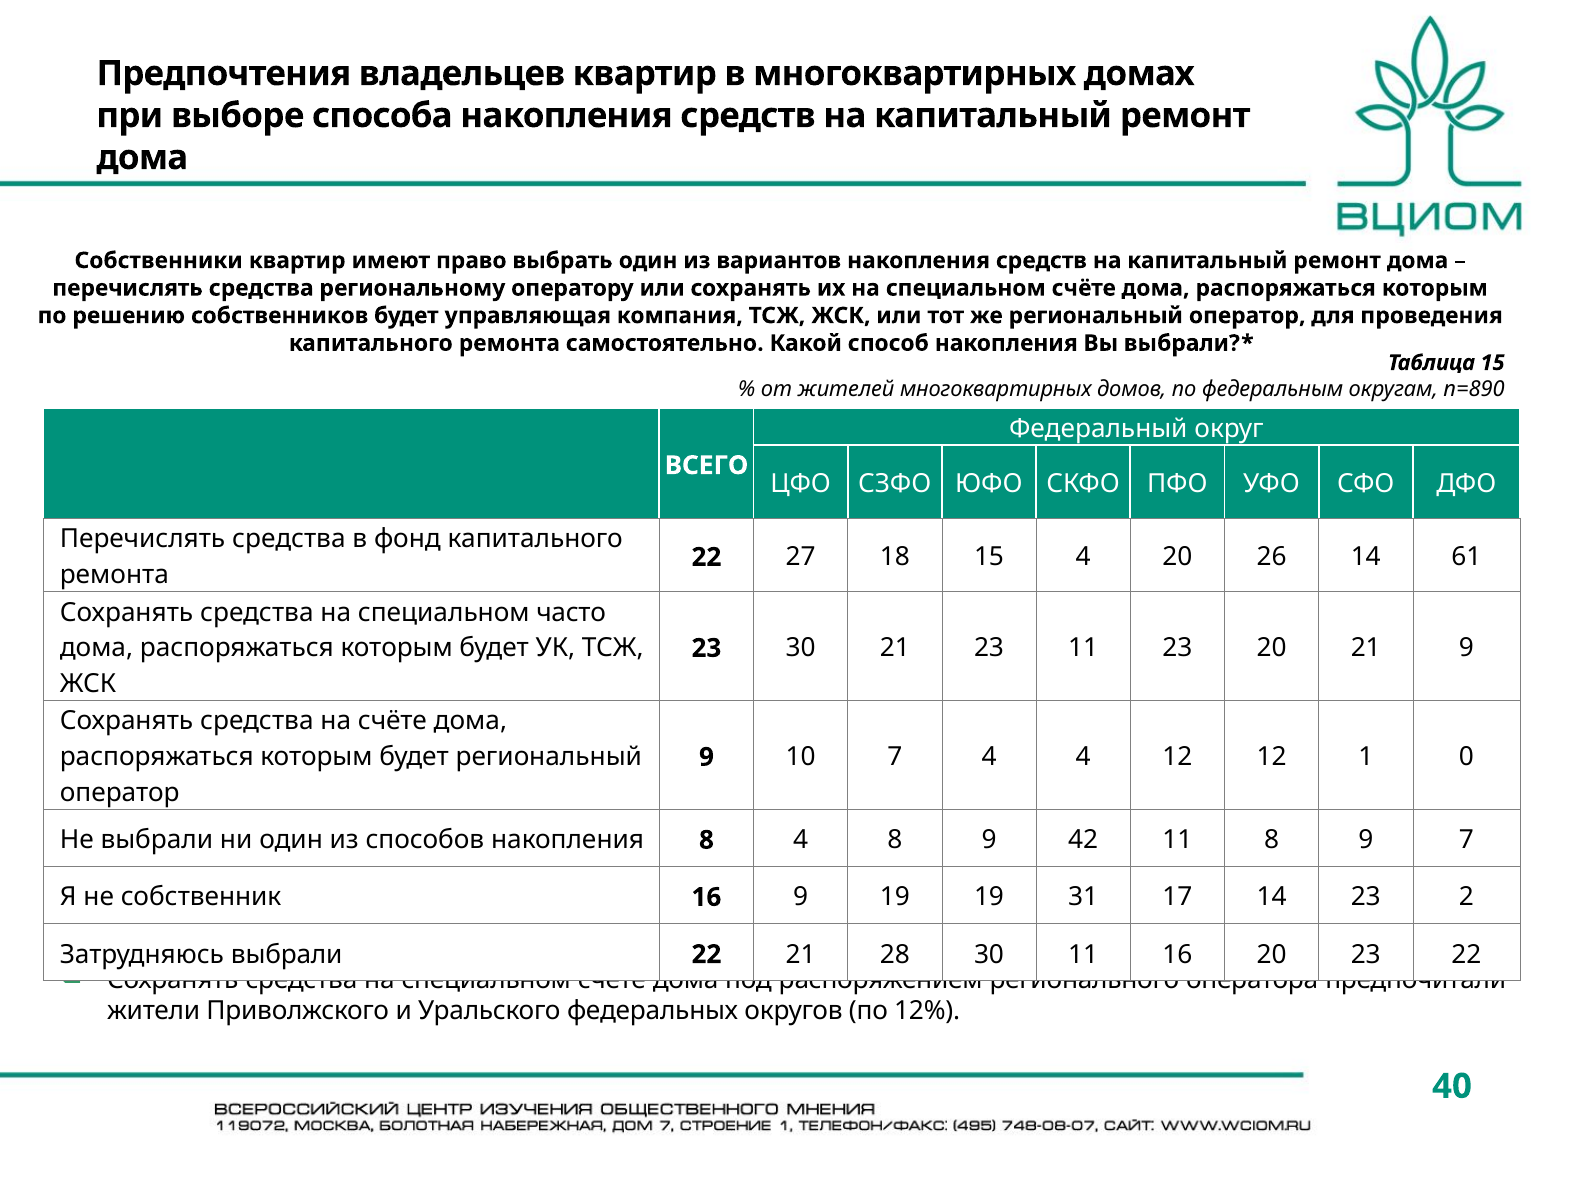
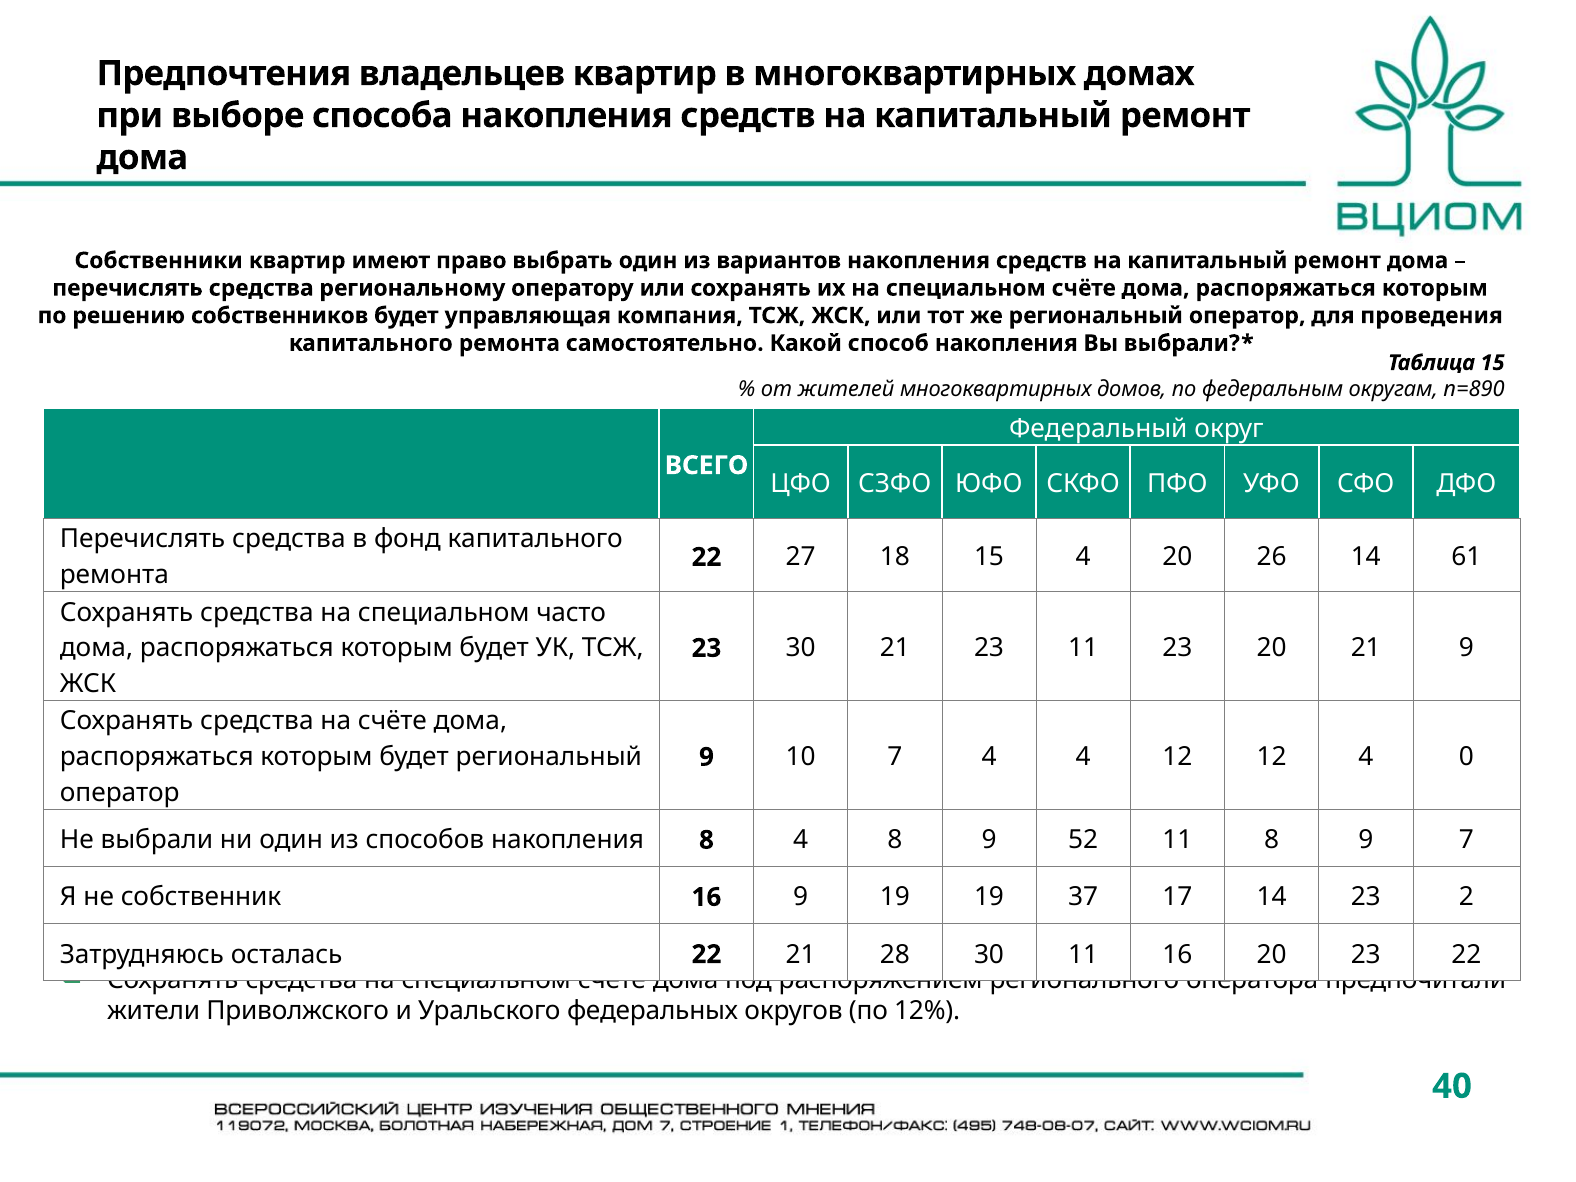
12 1: 1 -> 4
42: 42 -> 52
31: 31 -> 37
выбрали at (287, 954): выбрали -> осталась
